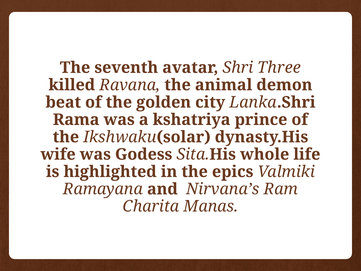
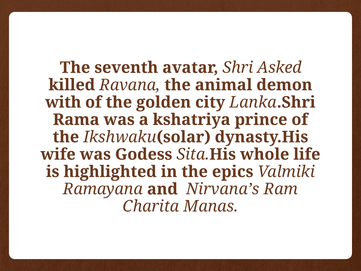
Three: Three -> Asked
beat: beat -> with
